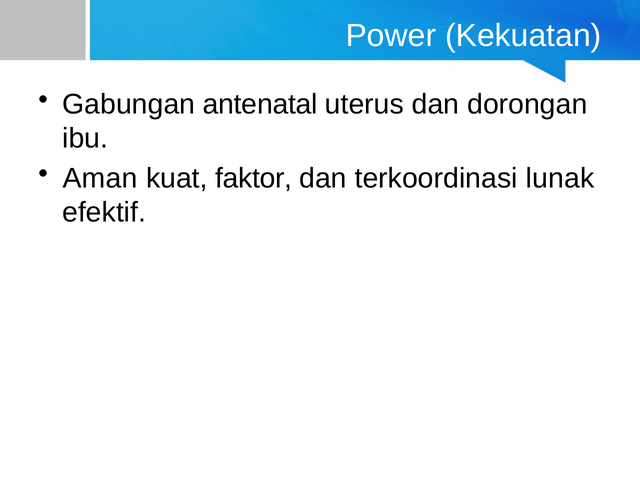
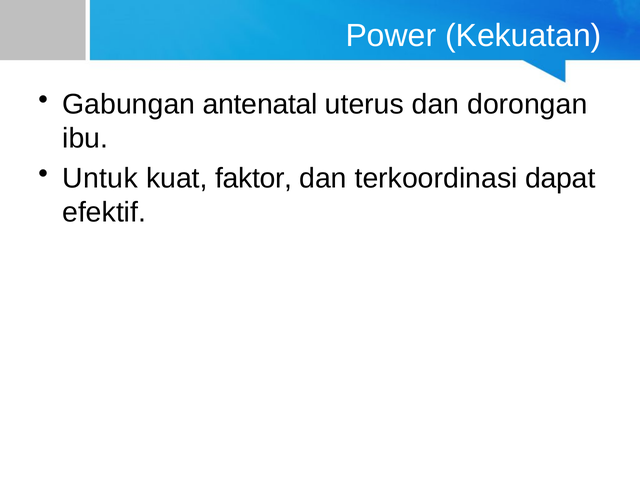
Aman: Aman -> Untuk
lunak: lunak -> dapat
